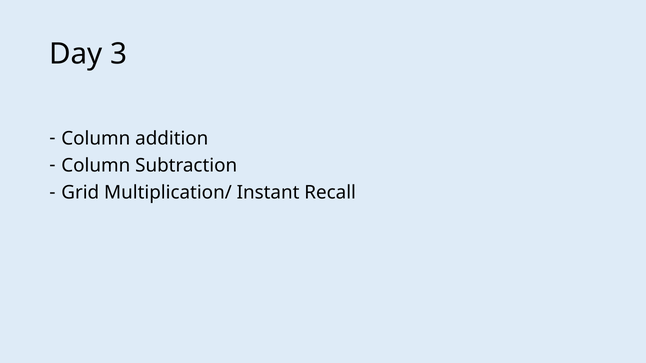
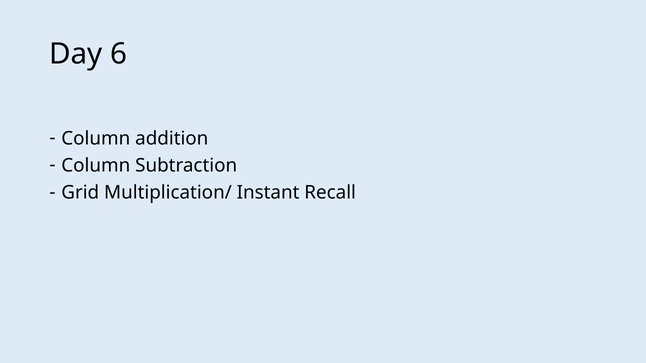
3: 3 -> 6
